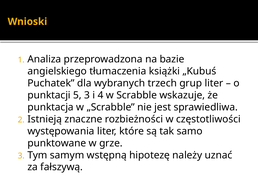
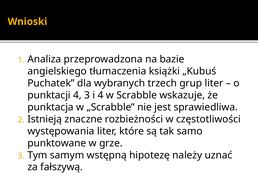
punktacji 5: 5 -> 4
